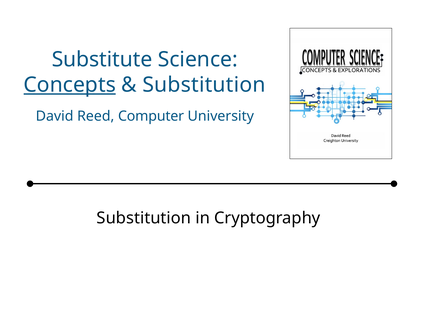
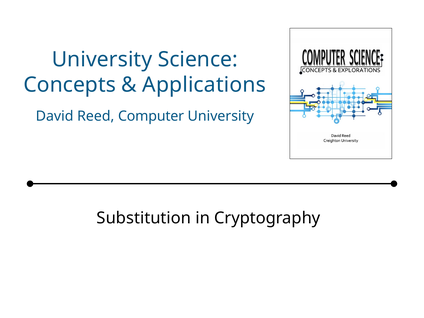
Substitute at (102, 59): Substitute -> University
Concepts underline: present -> none
Substitution at (204, 85): Substitution -> Applications
